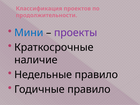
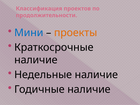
проекты colour: purple -> orange
Недельные правило: правило -> наличие
Годичные правило: правило -> наличие
